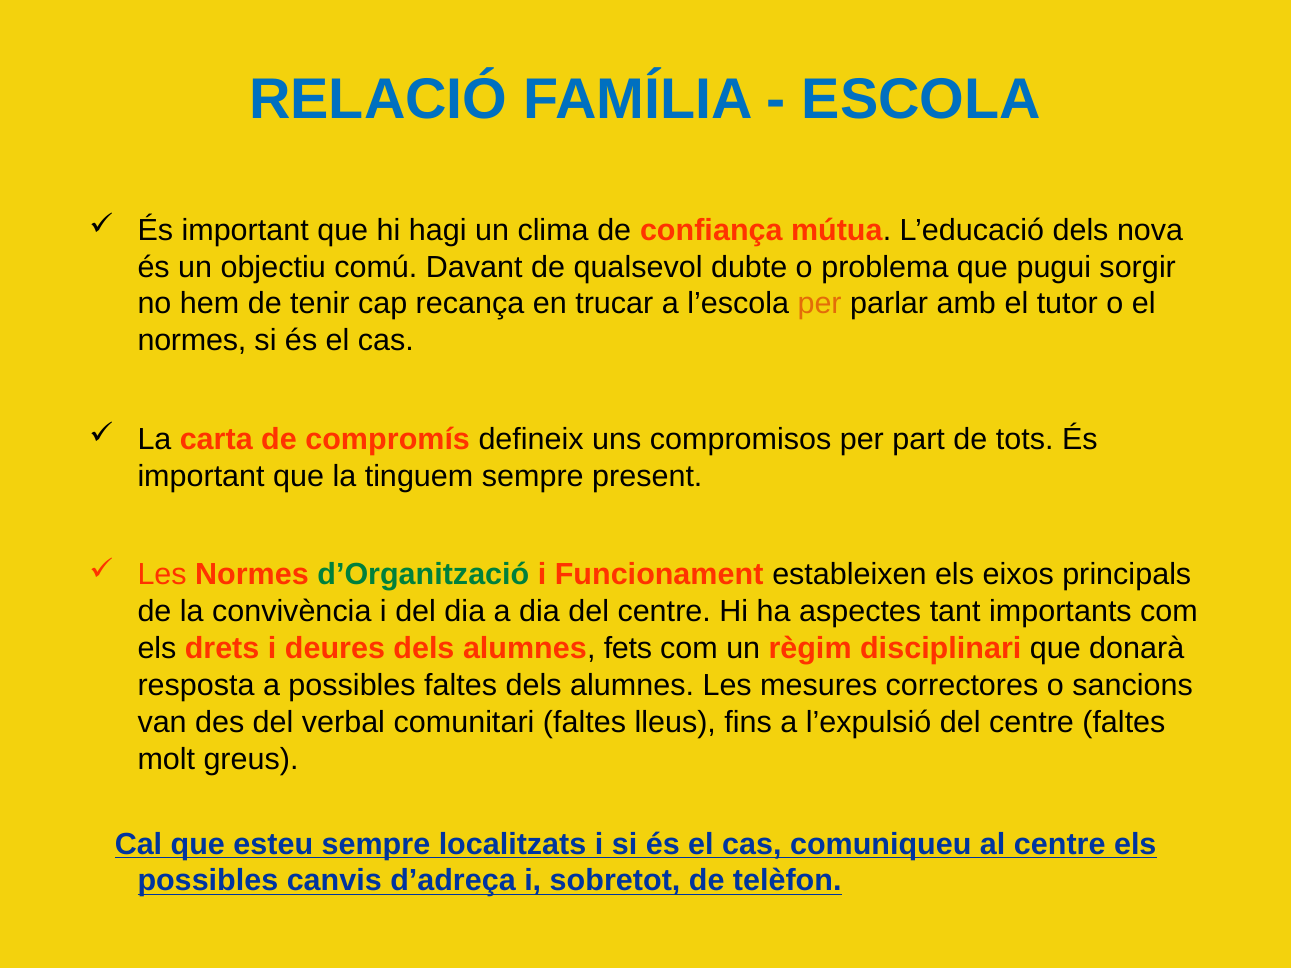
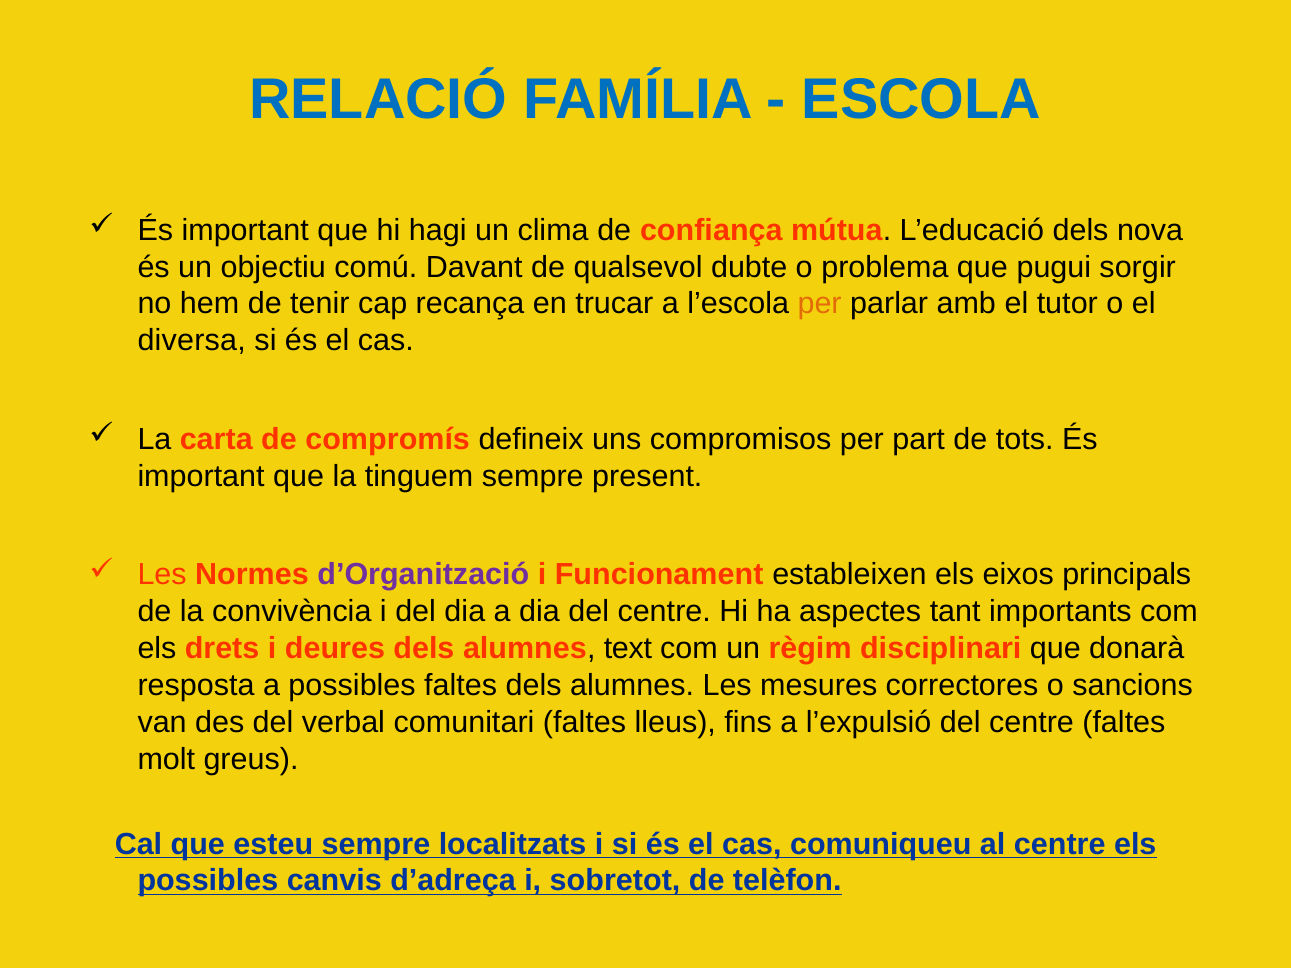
normes at (192, 341): normes -> diversa
d’Organització colour: green -> purple
fets: fets -> text
